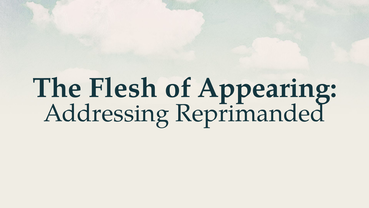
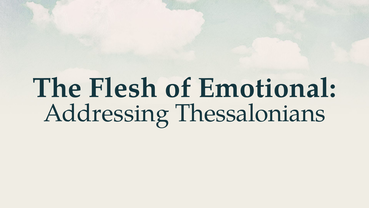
Appearing: Appearing -> Emotional
Reprimanded: Reprimanded -> Thessalonians
